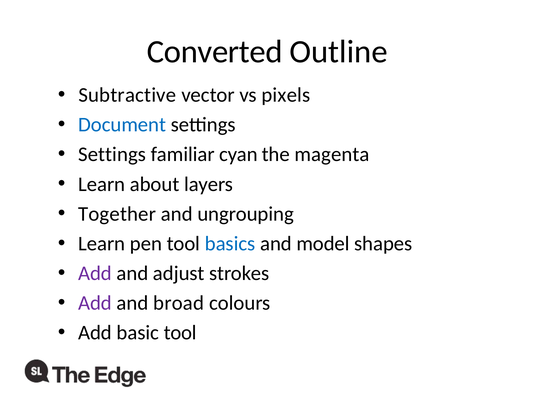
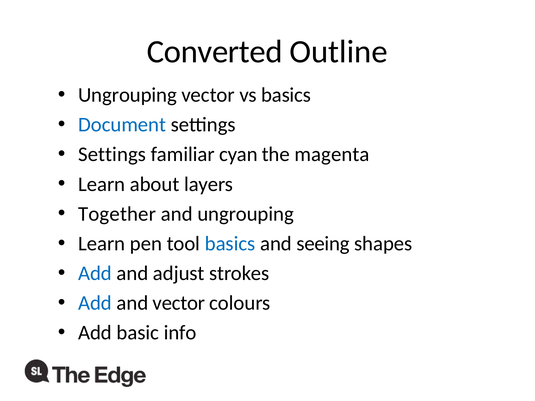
Subtractive at (127, 95): Subtractive -> Ungrouping
vs pixels: pixels -> basics
model: model -> seeing
Add at (95, 274) colour: purple -> blue
Add at (95, 303) colour: purple -> blue
and broad: broad -> vector
basic tool: tool -> info
